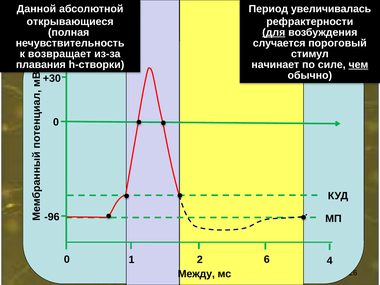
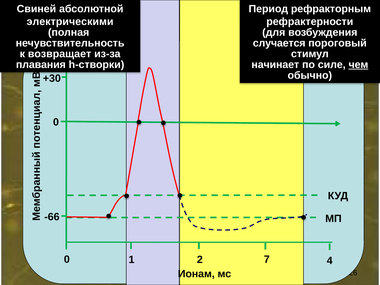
Данной: Данной -> Свиней
увеличивалась: увеличивалась -> рефракторным
открывающиеся: открывающиеся -> электрическими
для underline: present -> none
-96: -96 -> -66
6: 6 -> 7
Между: Между -> Ионам
